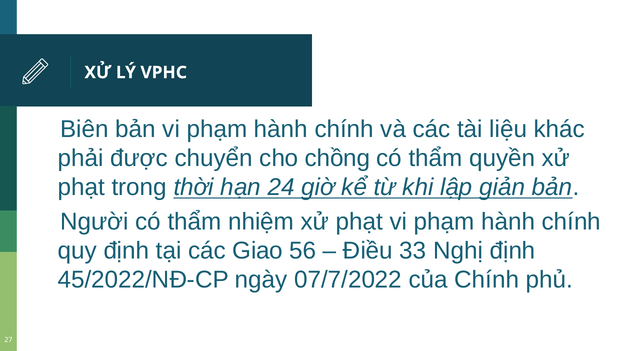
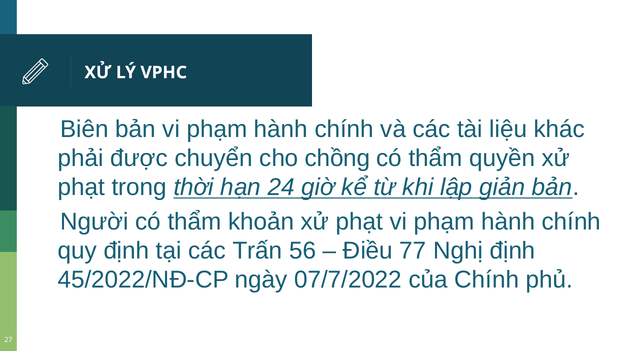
nhiệm: nhiệm -> khoản
Giao: Giao -> Trấn
33: 33 -> 77
